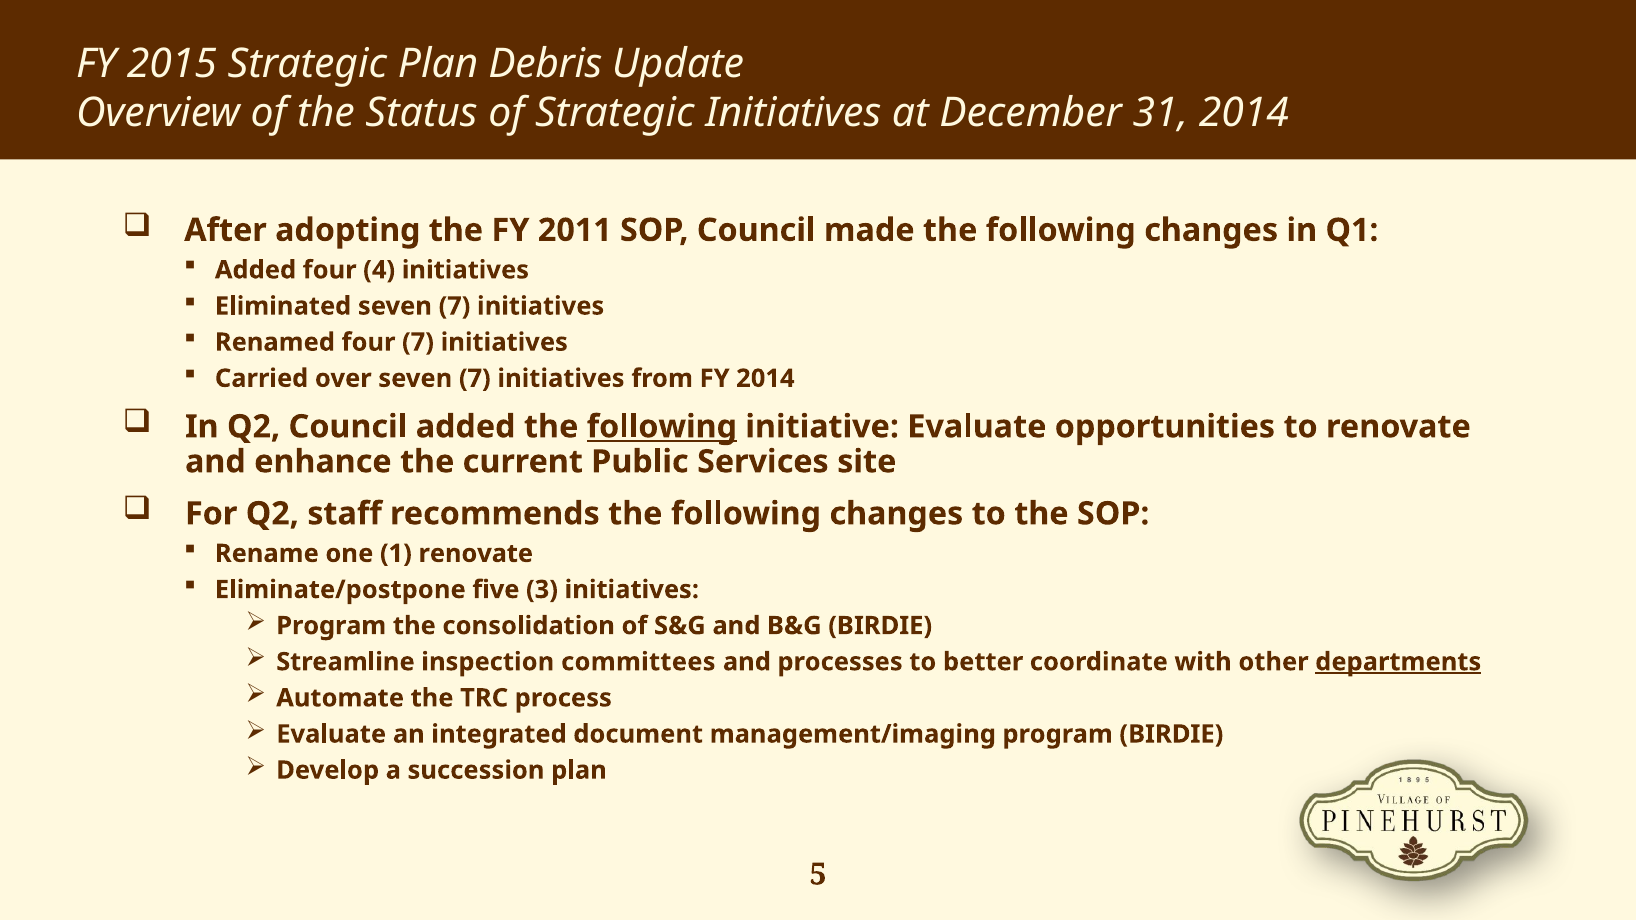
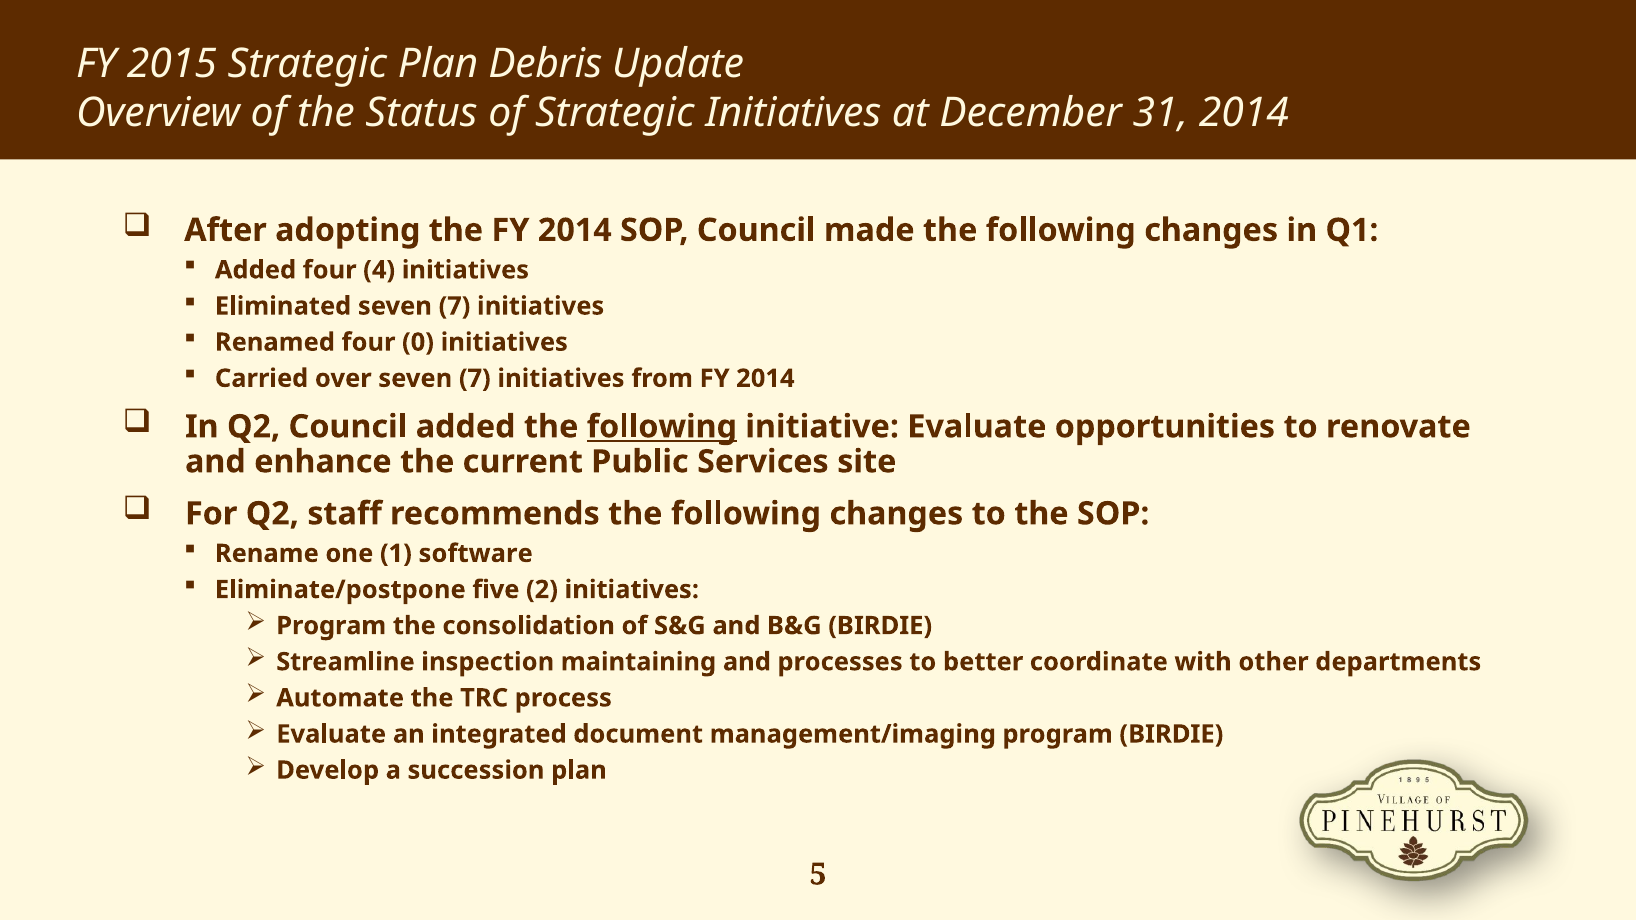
the FY 2011: 2011 -> 2014
four 7: 7 -> 0
1 renovate: renovate -> software
3: 3 -> 2
committees: committees -> maintaining
departments underline: present -> none
